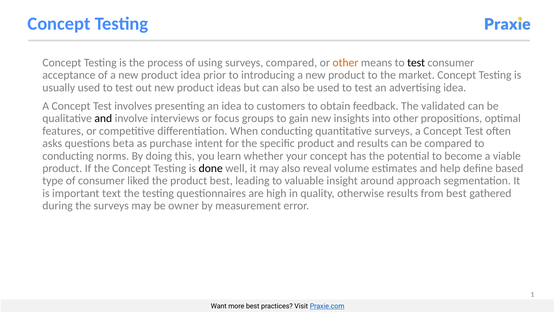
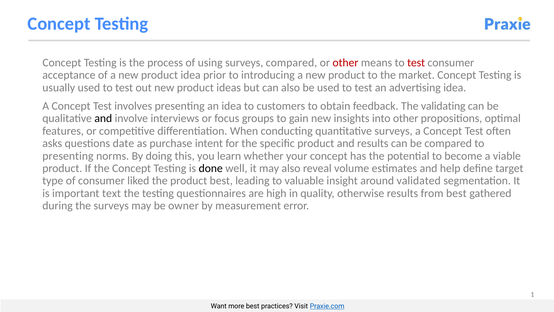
other at (345, 63) colour: orange -> red
test at (416, 63) colour: black -> red
validated: validated -> validating
beta: beta -> date
conducting at (68, 156): conducting -> presenting
based: based -> target
approach: approach -> validated
